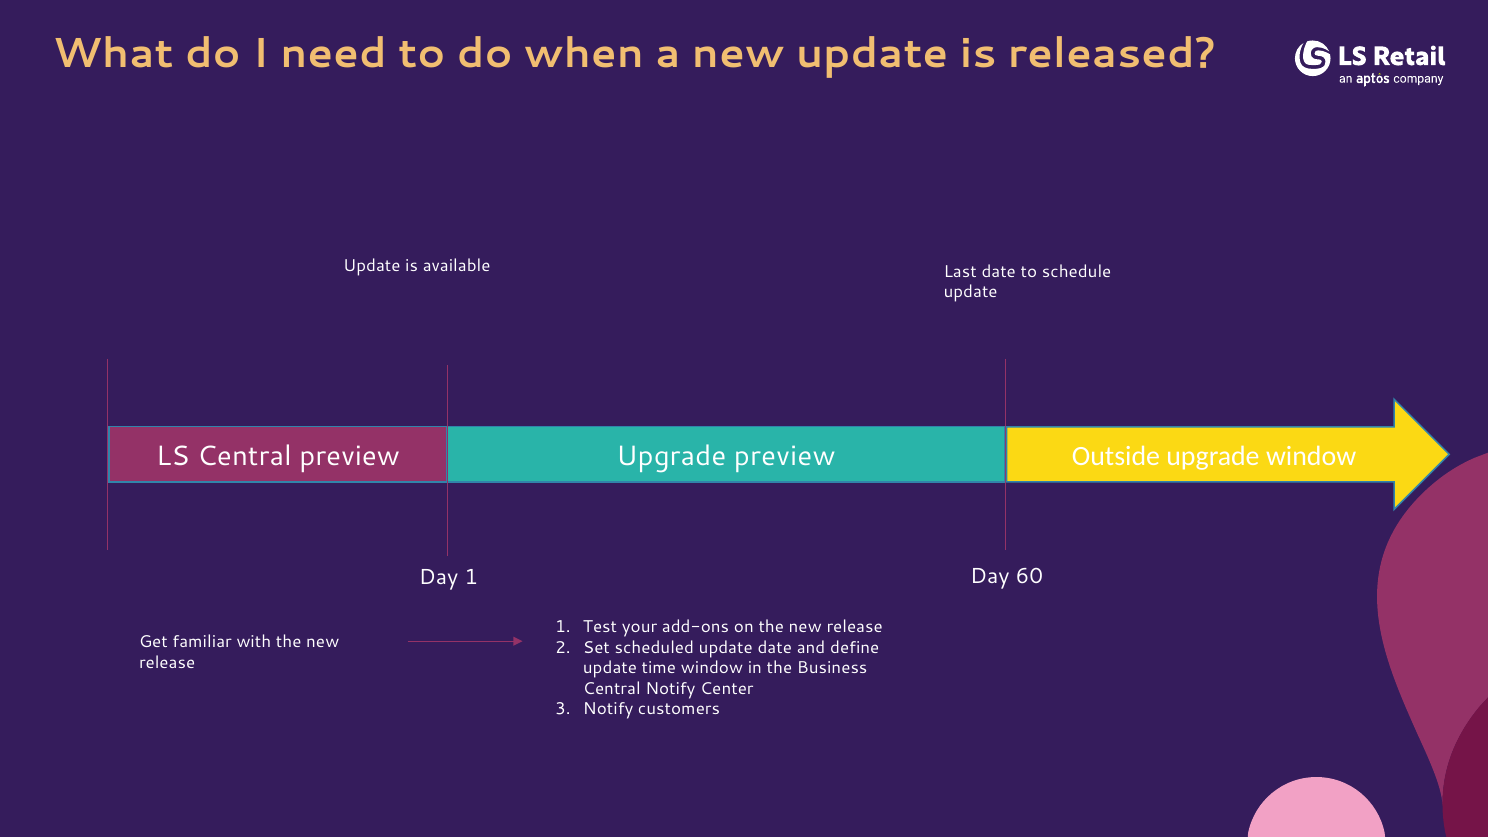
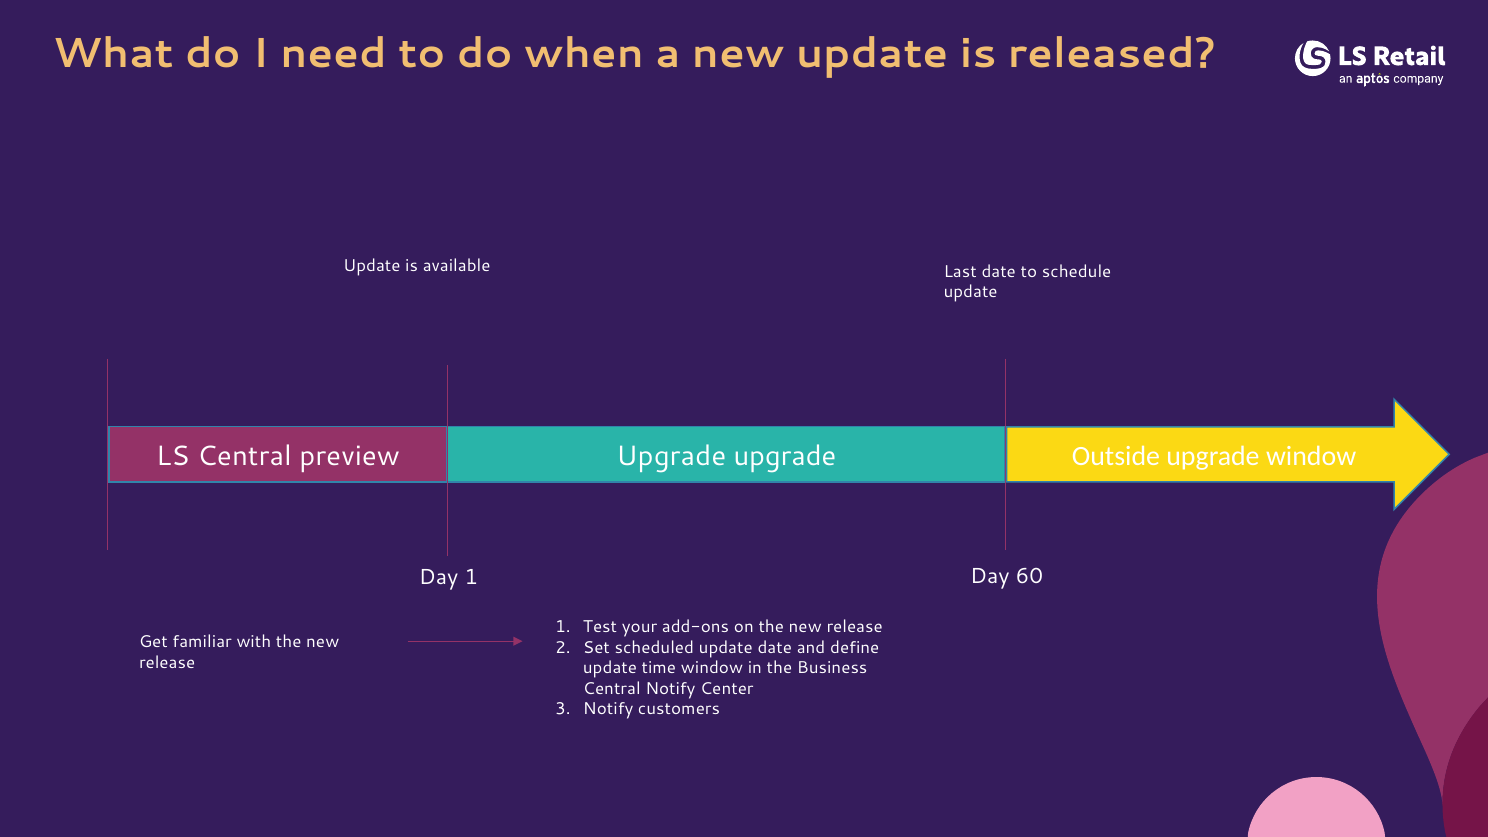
Upgrade preview: preview -> upgrade
